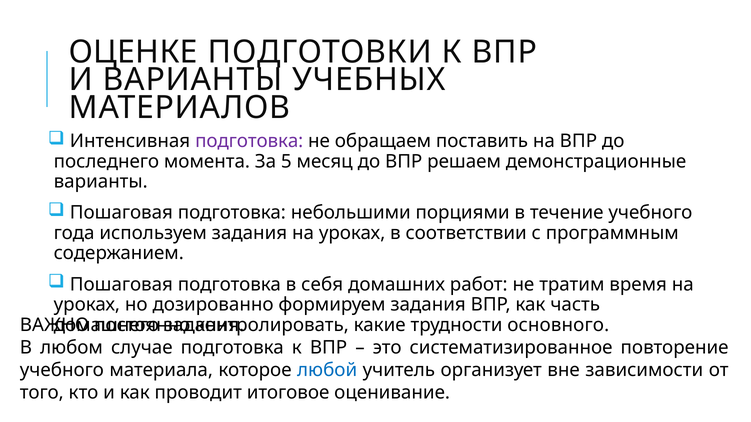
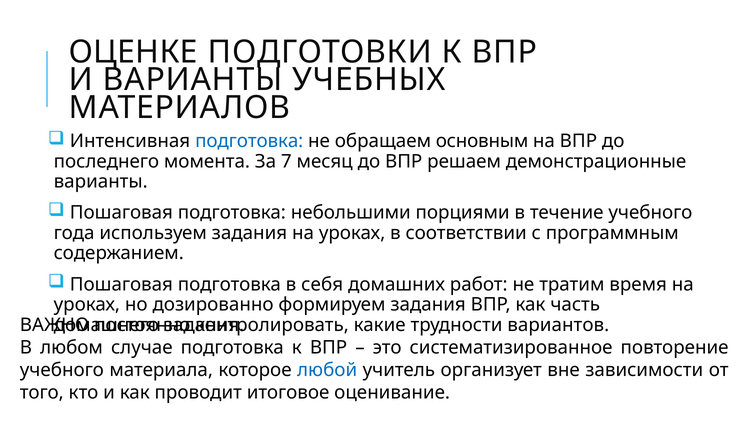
подготовка at (249, 141) colour: purple -> blue
поставить: поставить -> основным
5: 5 -> 7
основного: основного -> вариантов
